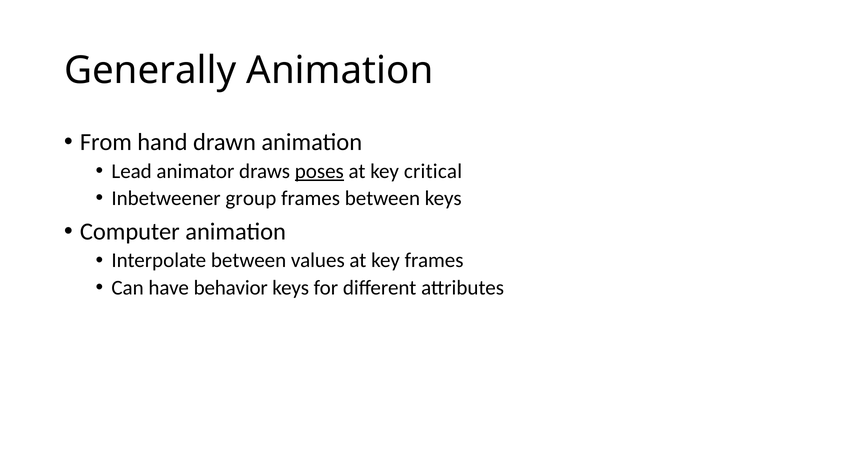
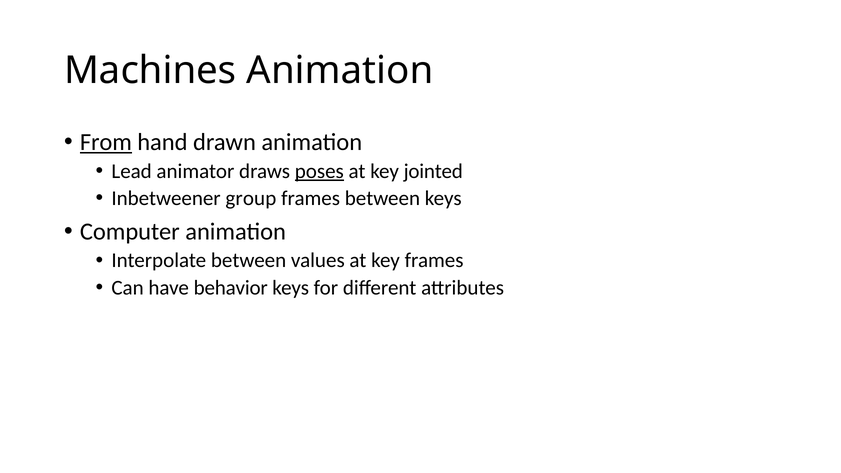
Generally: Generally -> Machines
From underline: none -> present
critical: critical -> jointed
